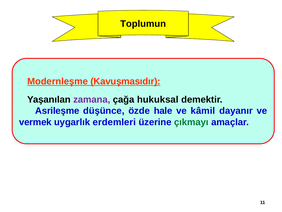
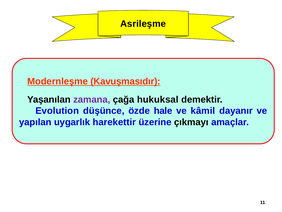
Toplumun: Toplumun -> Asrileşme
Asrileşme: Asrileşme -> Evolution
vermek: vermek -> yapılan
erdemleri: erdemleri -> harekettir
çıkmayı colour: green -> black
